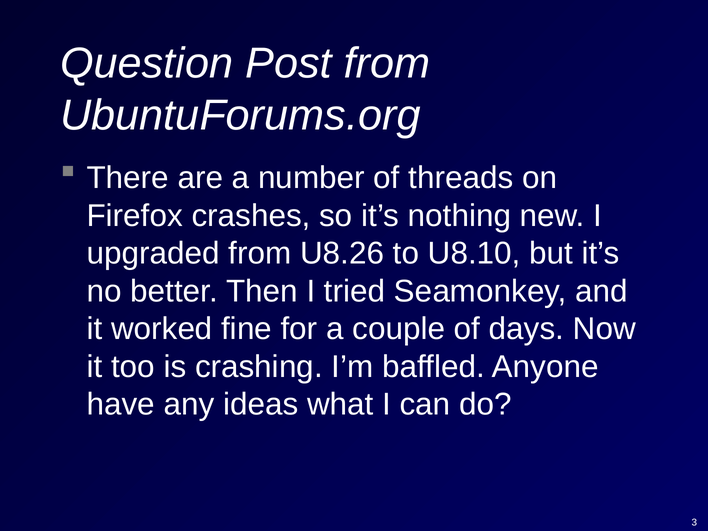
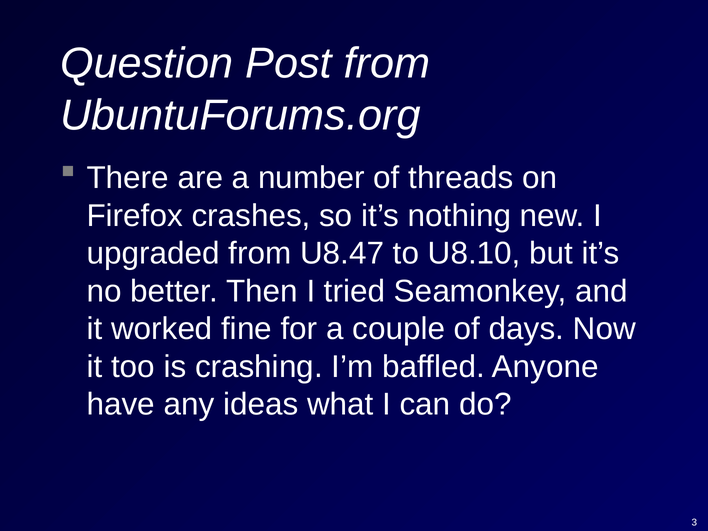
U8.26: U8.26 -> U8.47
